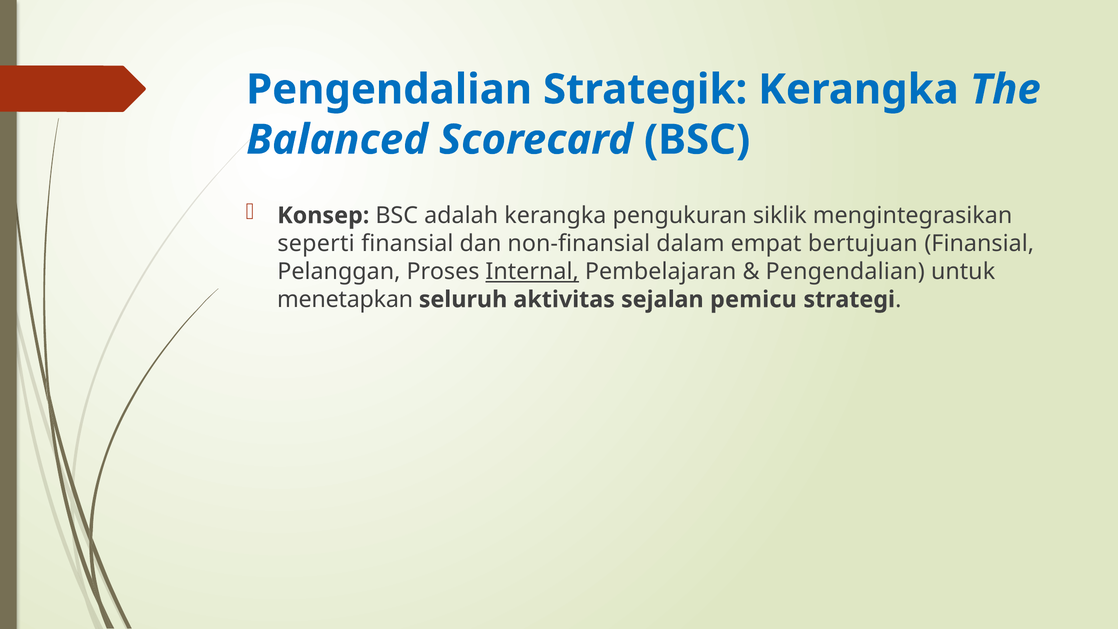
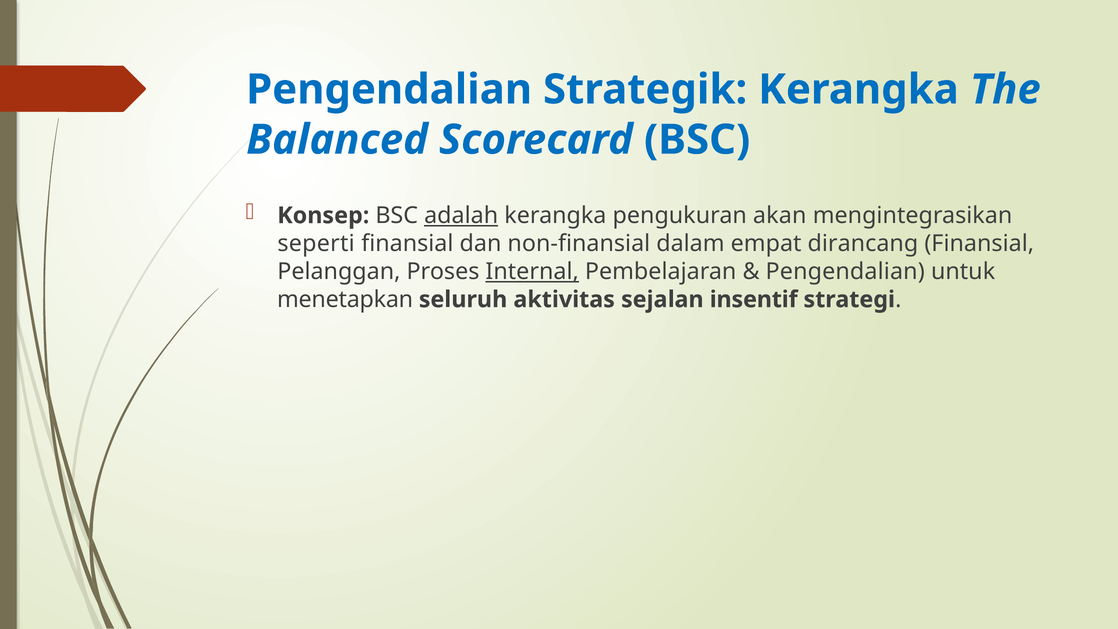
adalah underline: none -> present
siklik: siklik -> akan
bertujuan: bertujuan -> dirancang
pemicu: pemicu -> insentif
